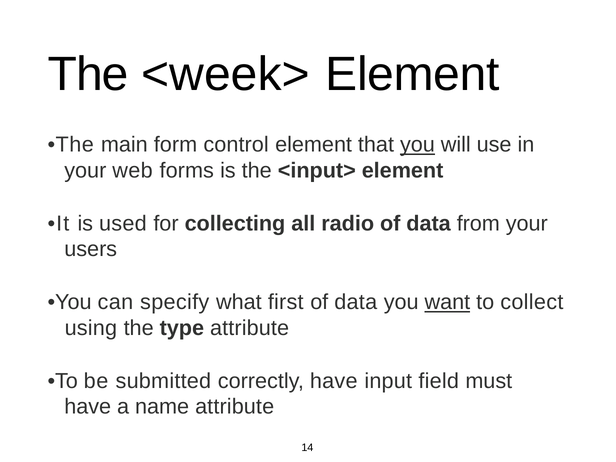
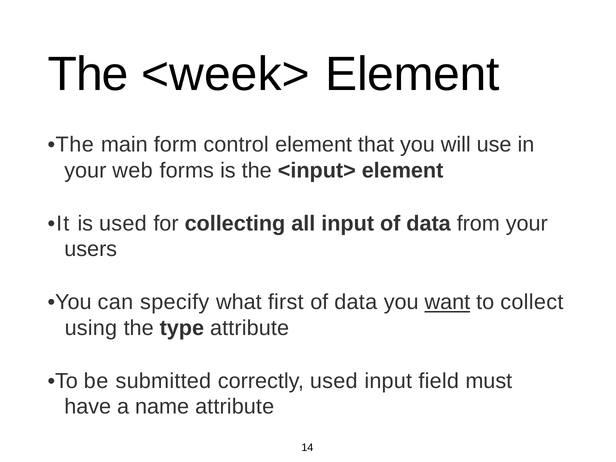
you at (417, 145) underline: present -> none
all radio: radio -> input
correctly have: have -> used
